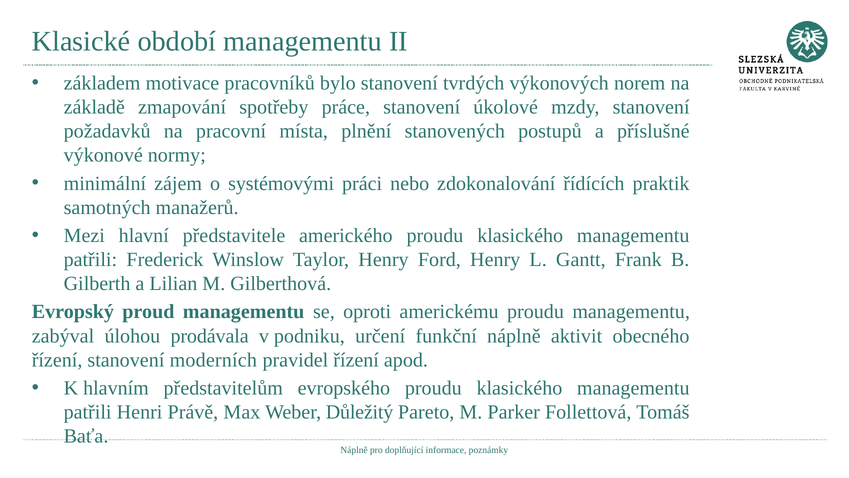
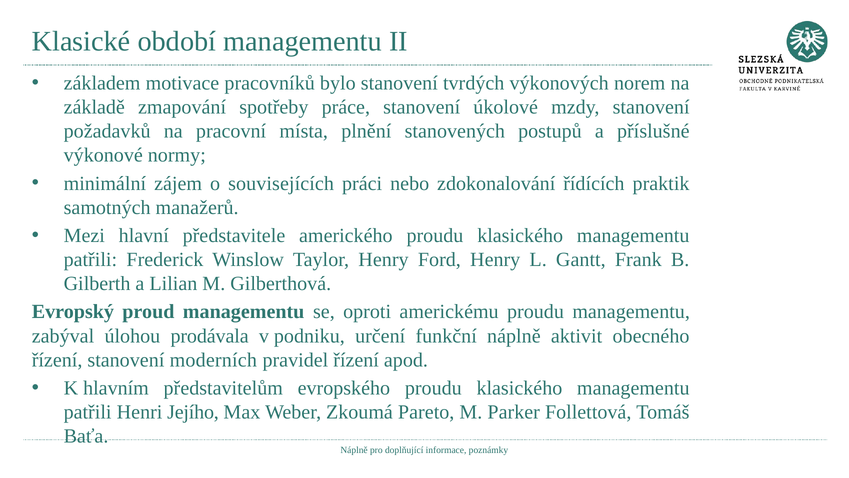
systémovými: systémovými -> souvisejících
Právě: Právě -> Jejího
Důležitý: Důležitý -> Zkoumá
